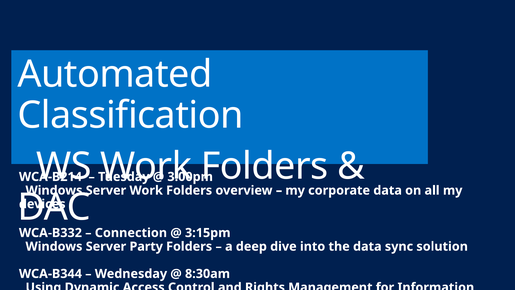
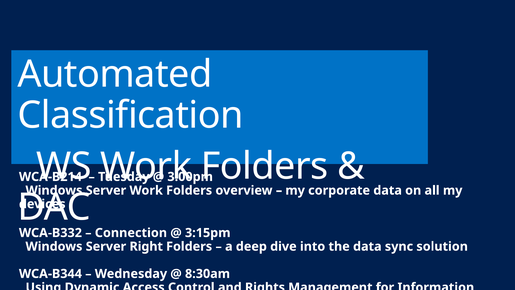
Party: Party -> Right
